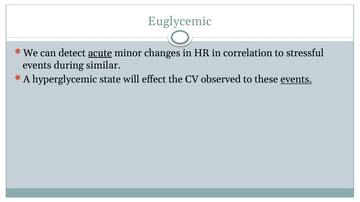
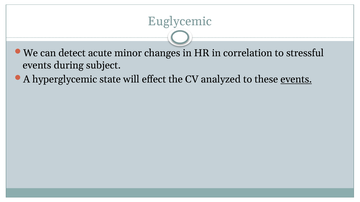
acute underline: present -> none
similar: similar -> subject
observed: observed -> analyzed
